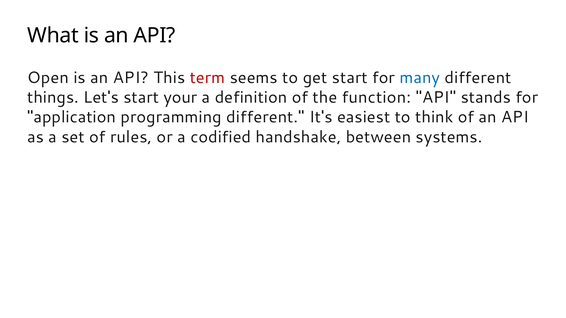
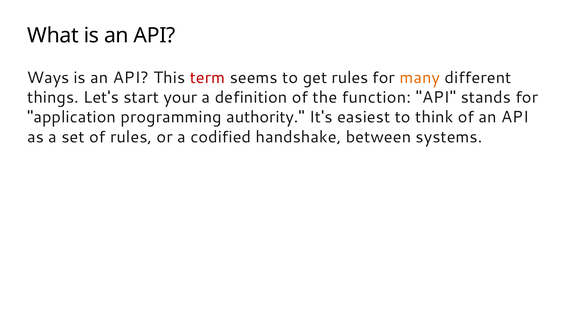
Open: Open -> Ways
get start: start -> rules
many colour: blue -> orange
programming different: different -> authority
